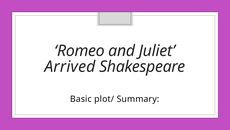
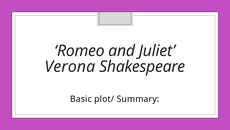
Arrived: Arrived -> Verona
